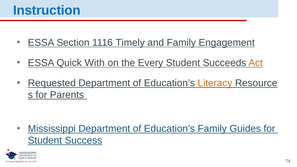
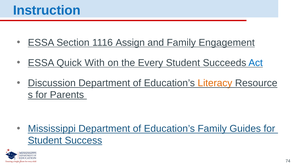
Timely: Timely -> Assign
Act colour: orange -> blue
Requested: Requested -> Discussion
